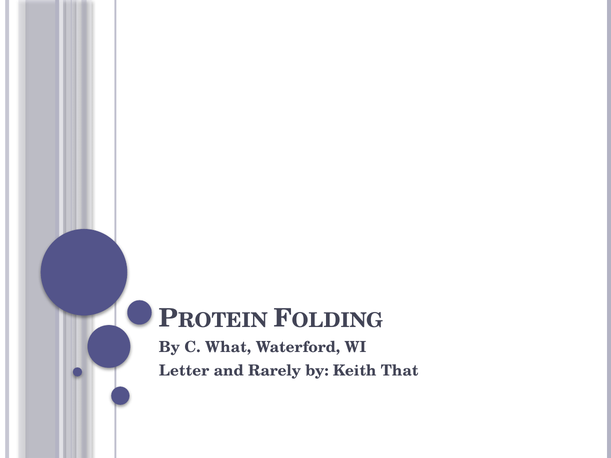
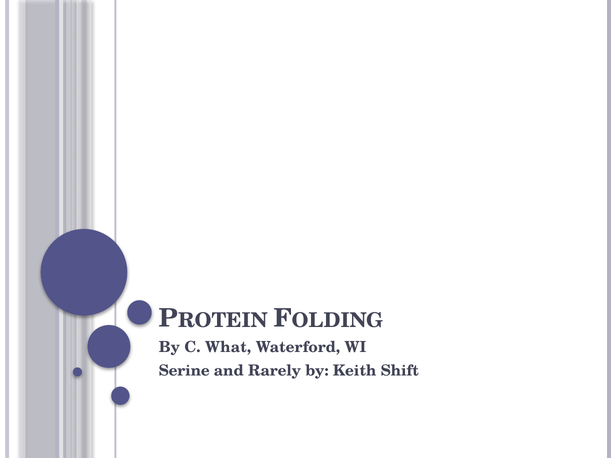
Letter: Letter -> Serine
That: That -> Shift
